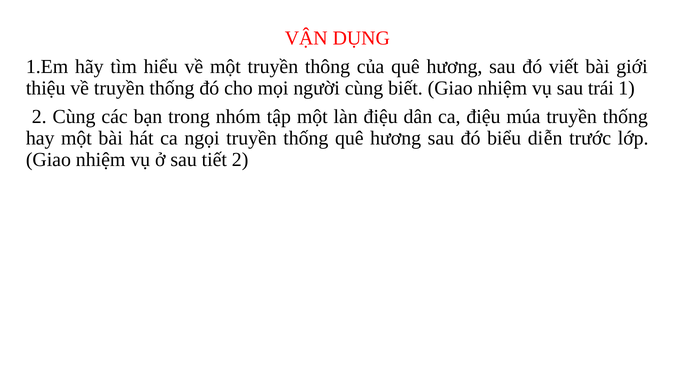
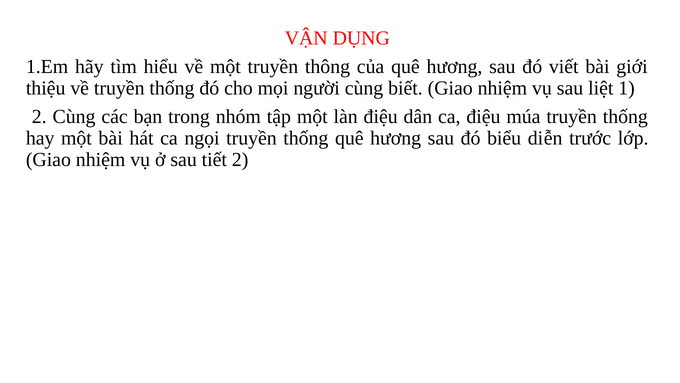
trái: trái -> liệt
